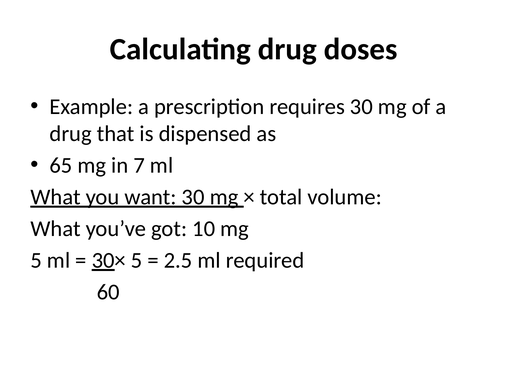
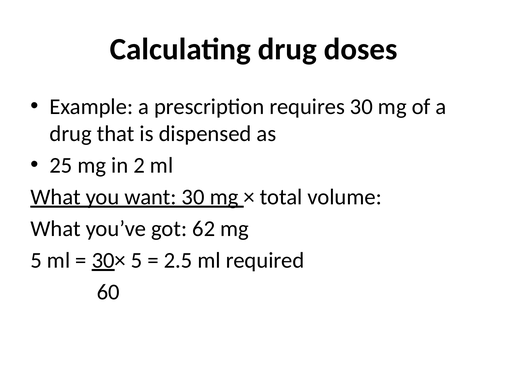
65: 65 -> 25
7: 7 -> 2
10: 10 -> 62
